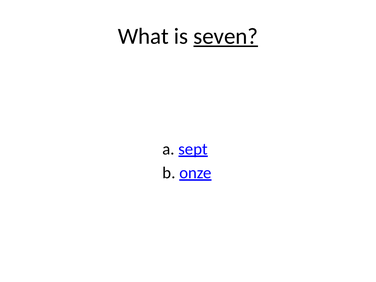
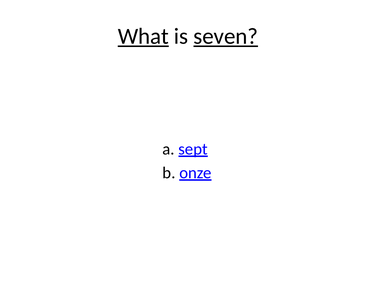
What underline: none -> present
